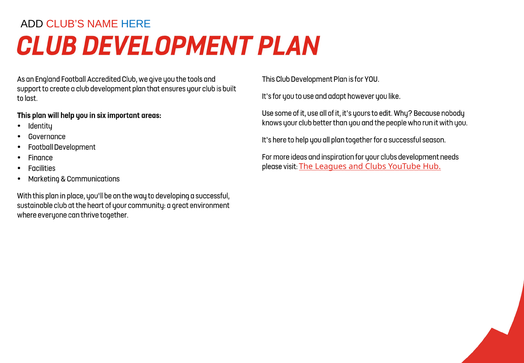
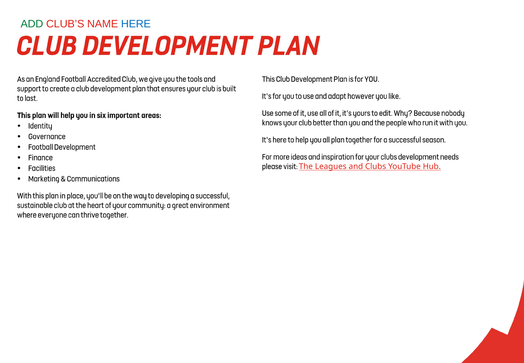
ADD colour: black -> green
